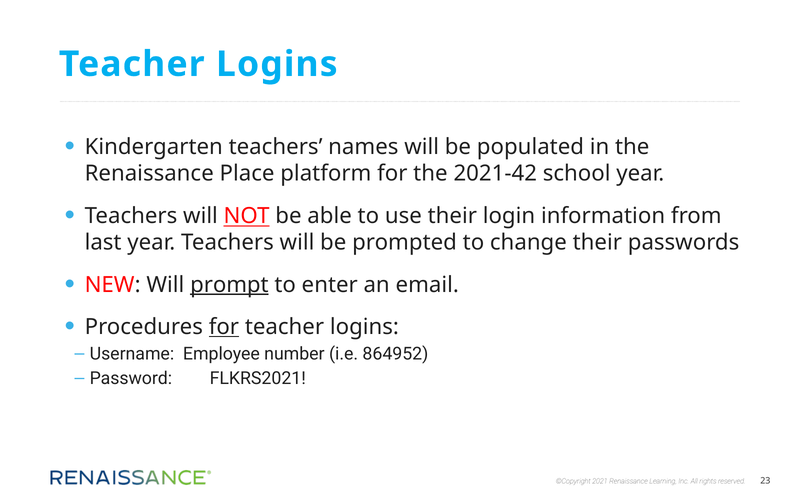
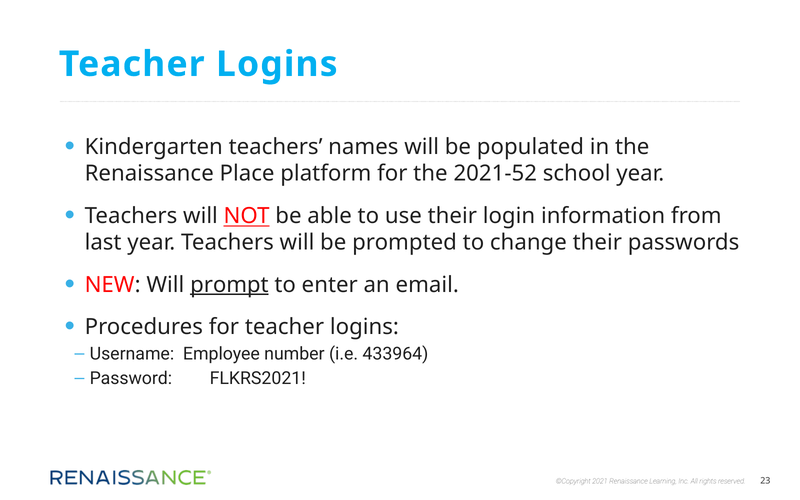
2021-42: 2021-42 -> 2021-52
for at (224, 327) underline: present -> none
864952: 864952 -> 433964
